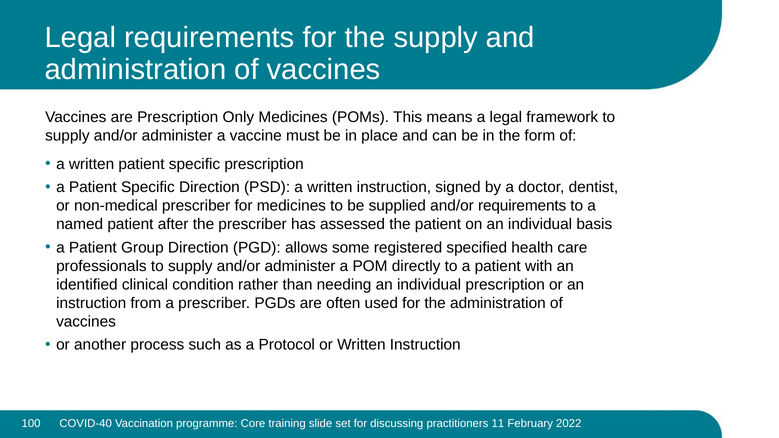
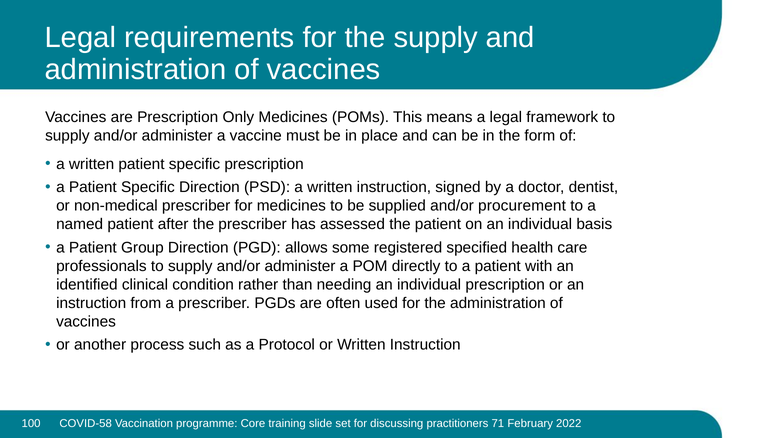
and/or requirements: requirements -> procurement
COVID-40: COVID-40 -> COVID-58
11: 11 -> 71
